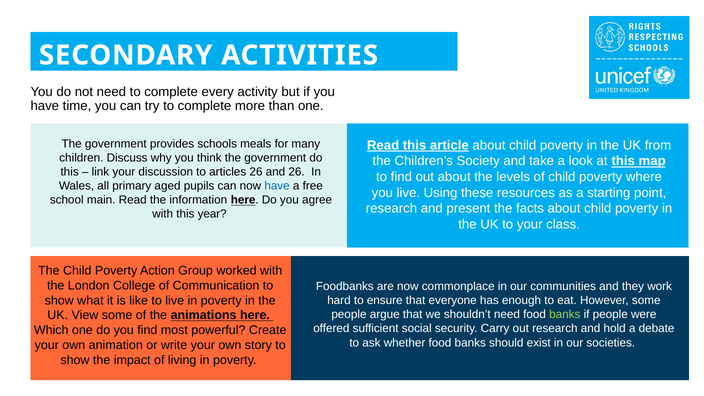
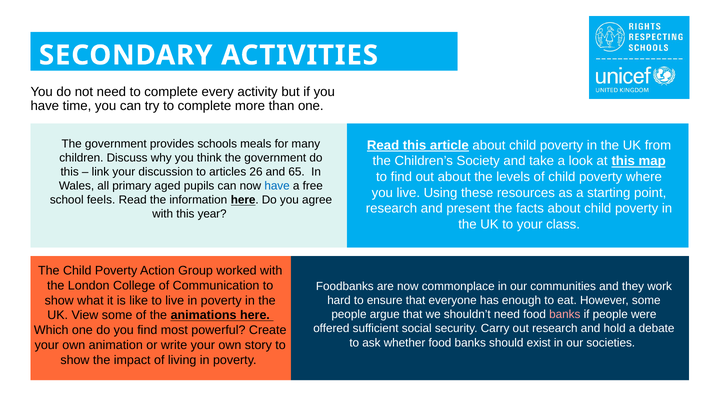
and 26: 26 -> 65
main: main -> feels
banks at (565, 314) colour: light green -> pink
